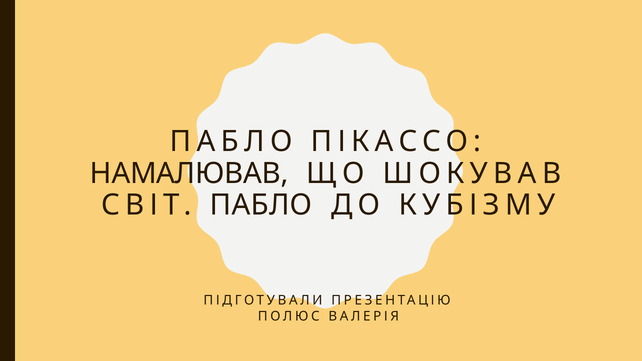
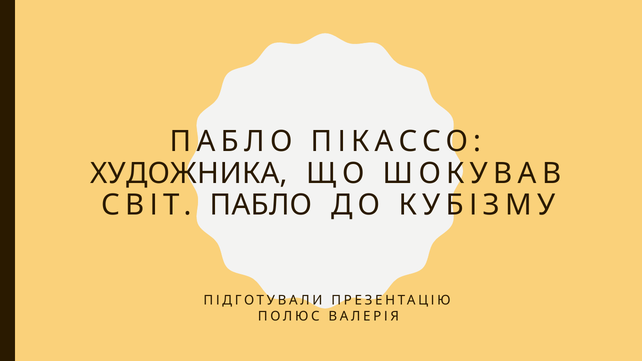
НАМАЛЮВАВ: НАМАЛЮВАВ -> ХУДОЖНИКА
